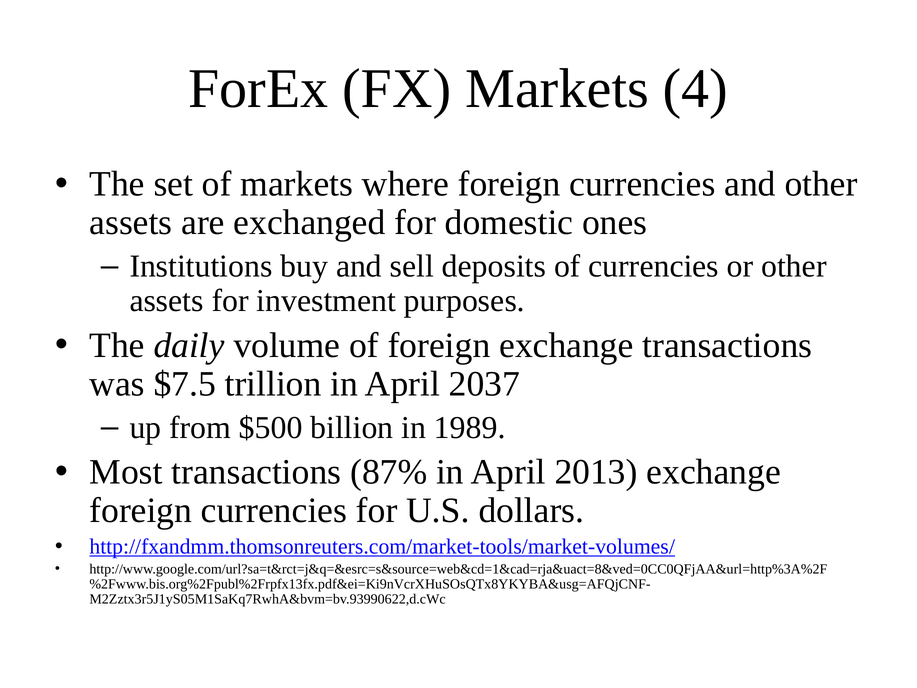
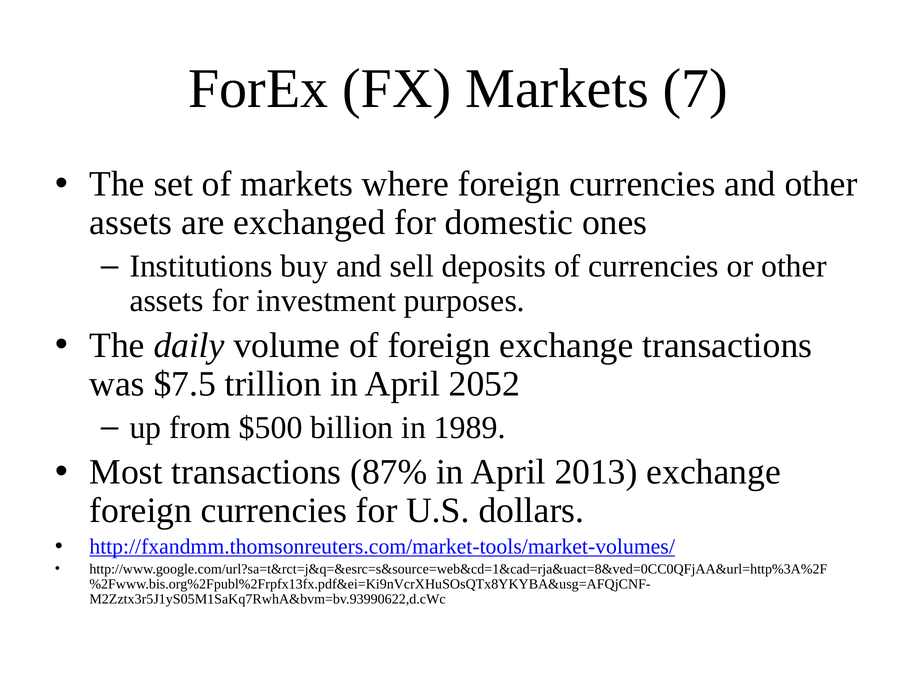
4: 4 -> 7
2037: 2037 -> 2052
